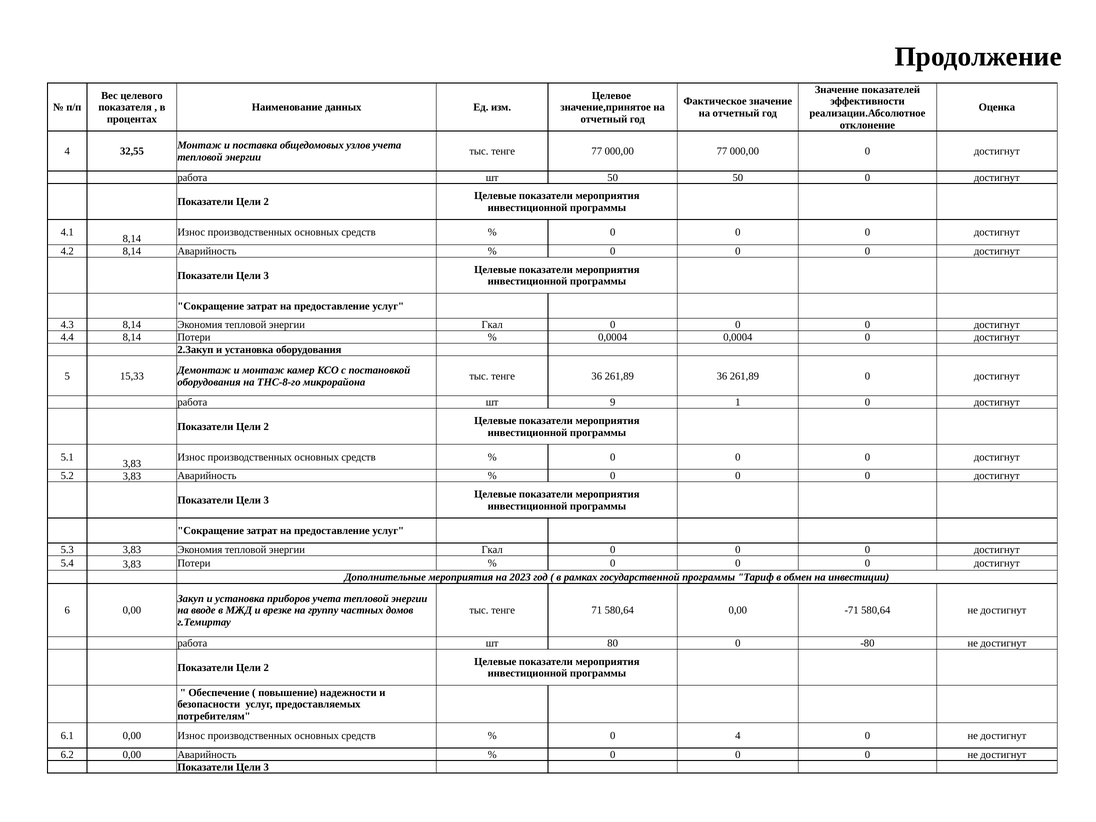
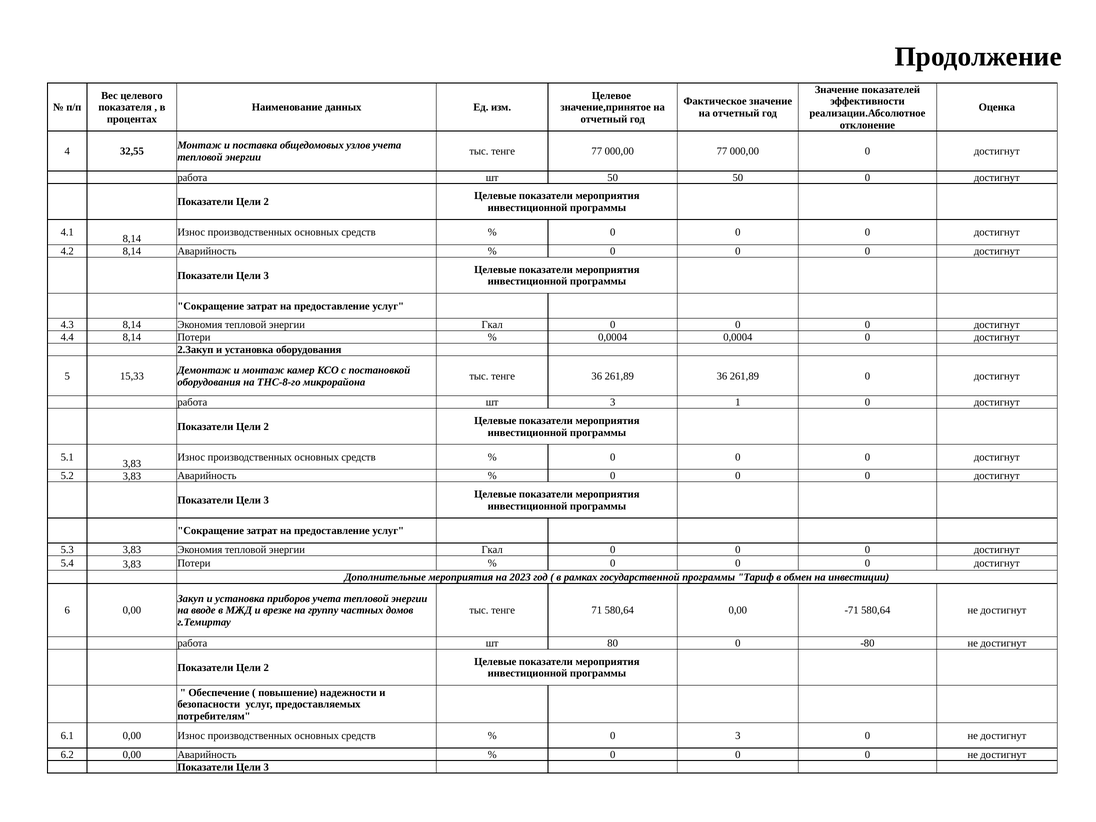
шт 9: 9 -> 3
0 4: 4 -> 3
